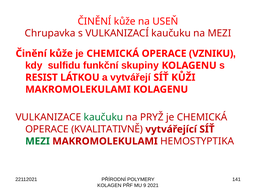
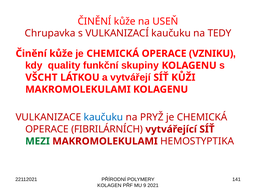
na MEZI: MEZI -> TEDY
sulfidu: sulfidu -> quality
RESIST: RESIST -> VŠCHT
kaučuku at (103, 117) colour: green -> blue
KVALITATIVNĚ: KVALITATIVNĚ -> FIBRILÁRNÍCH
